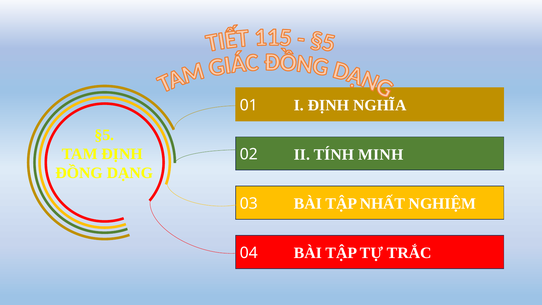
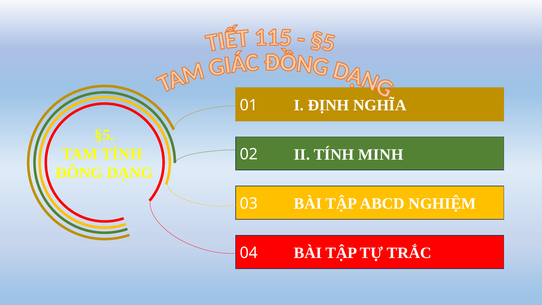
TAM ĐỊNH: ĐỊNH -> TÍNH
NHẤT: NHẤT -> ABCD
